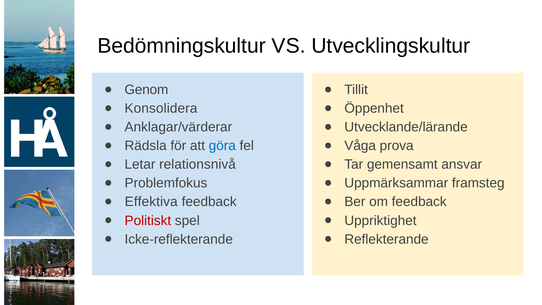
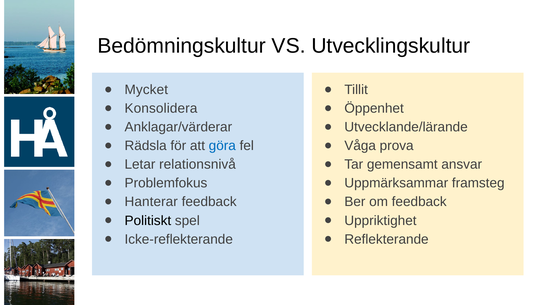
Genom: Genom -> Mycket
Effektiva: Effektiva -> Hanterar
Politiskt colour: red -> black
